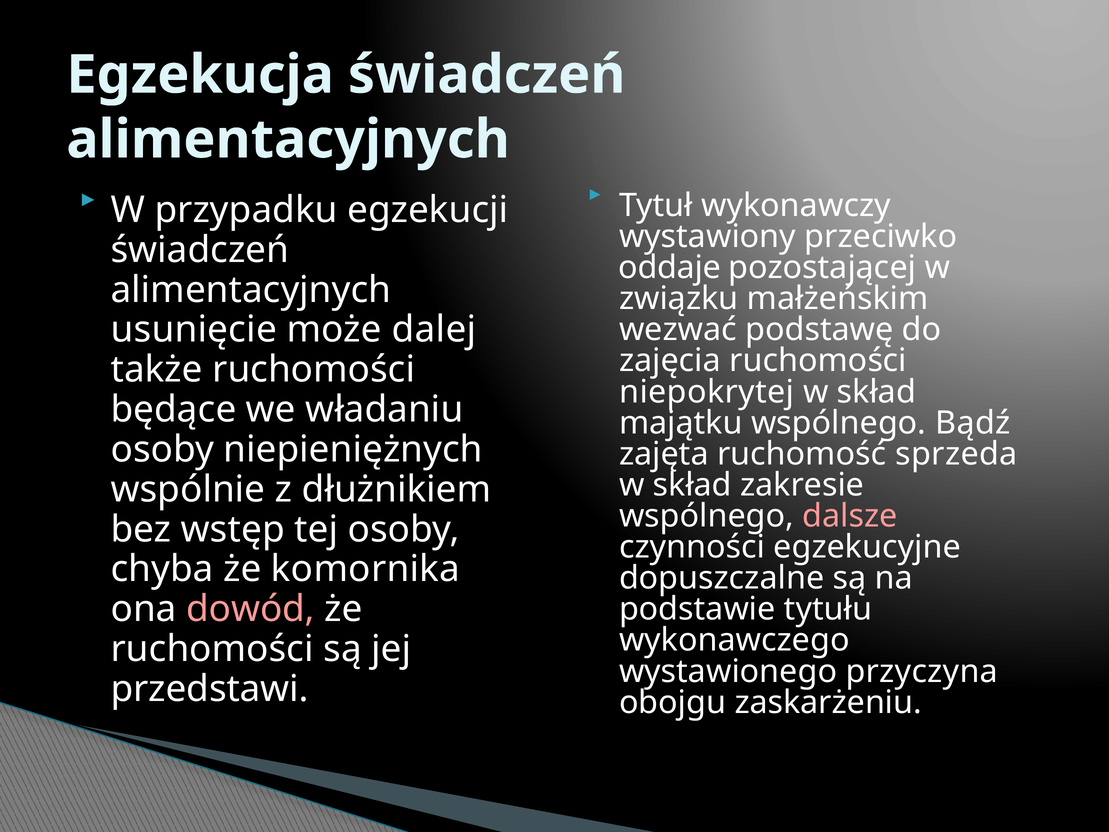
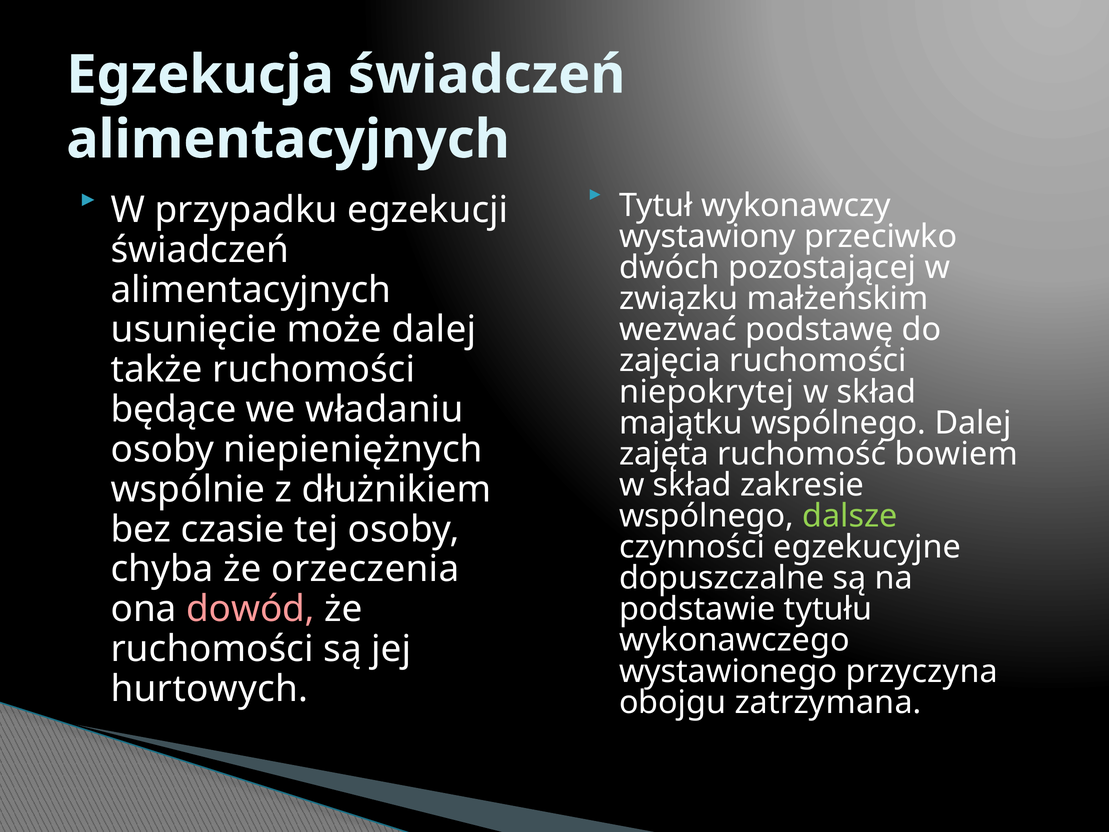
oddaje: oddaje -> dwóch
wspólnego Bądź: Bądź -> Dalej
sprzeda: sprzeda -> bowiem
dalsze colour: pink -> light green
wstęp: wstęp -> czasie
komornika: komornika -> orzeczenia
przedstawi: przedstawi -> hurtowych
zaskarżeniu: zaskarżeniu -> zatrzymana
